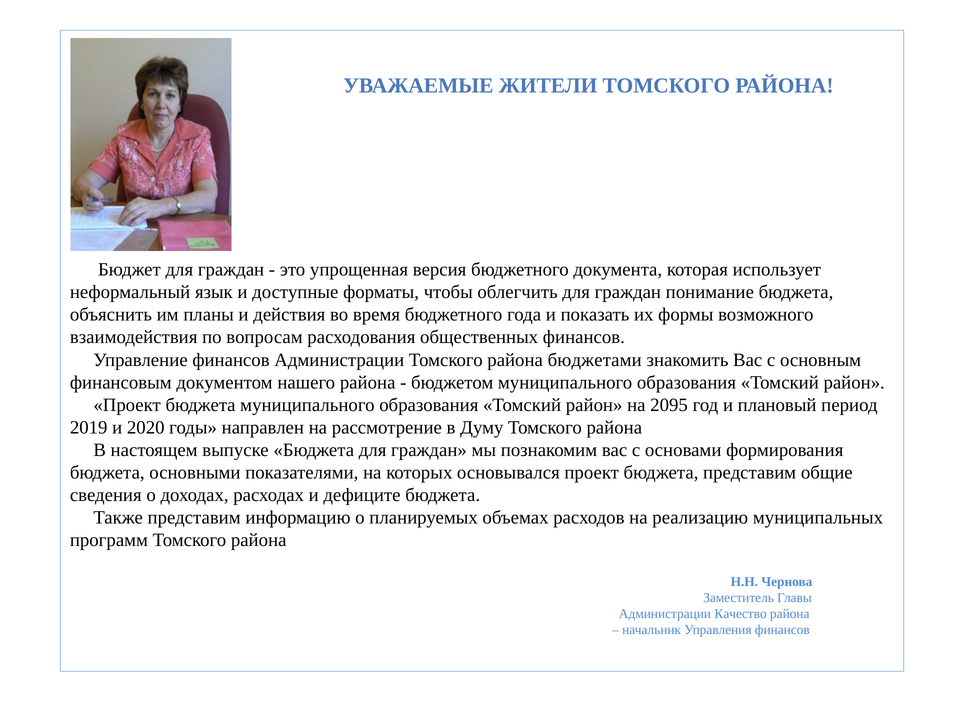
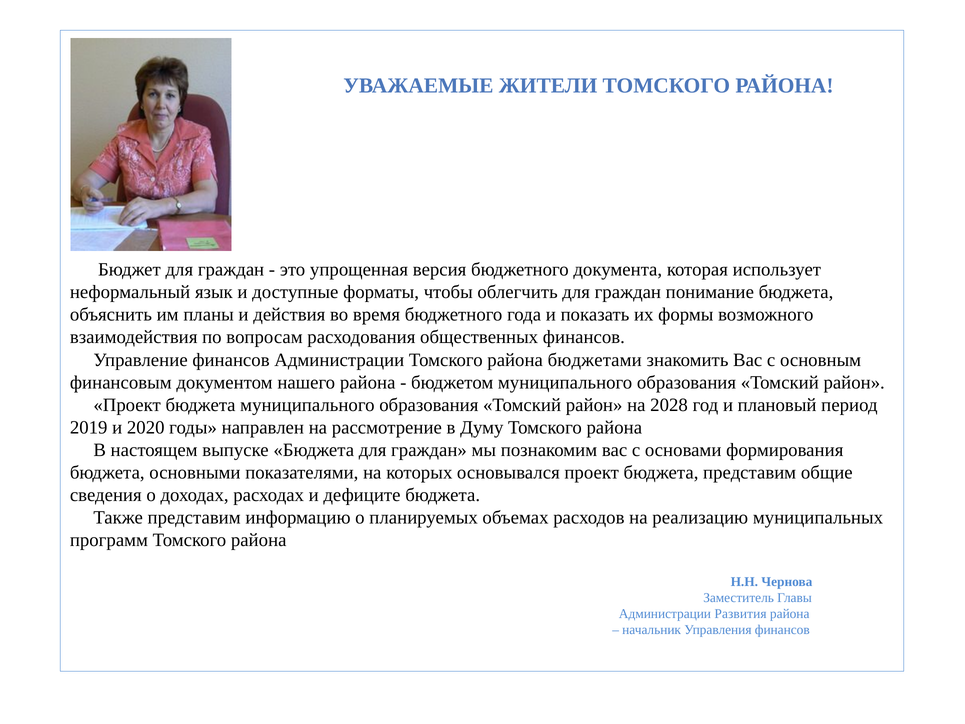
2095: 2095 -> 2028
Качество: Качество -> Развития
